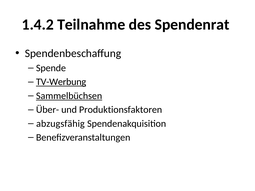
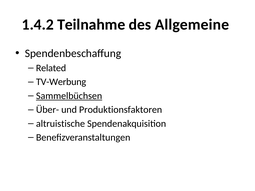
Spendenrat: Spendenrat -> Allgemeine
Spende: Spende -> Related
TV-Werbung underline: present -> none
abzugsfähig: abzugsfähig -> altruistische
